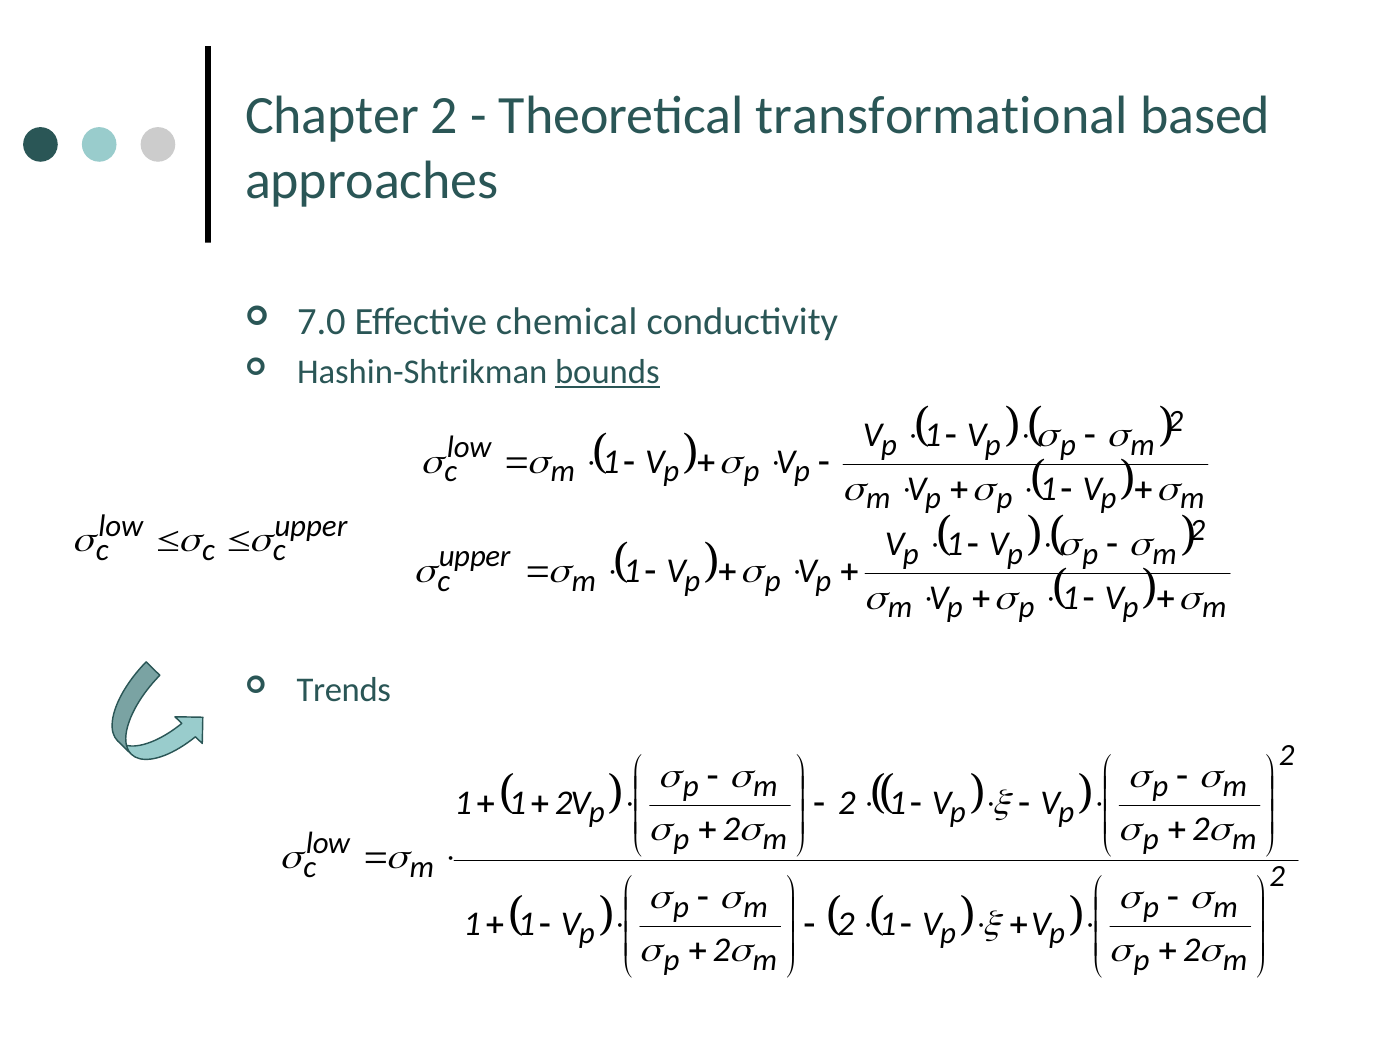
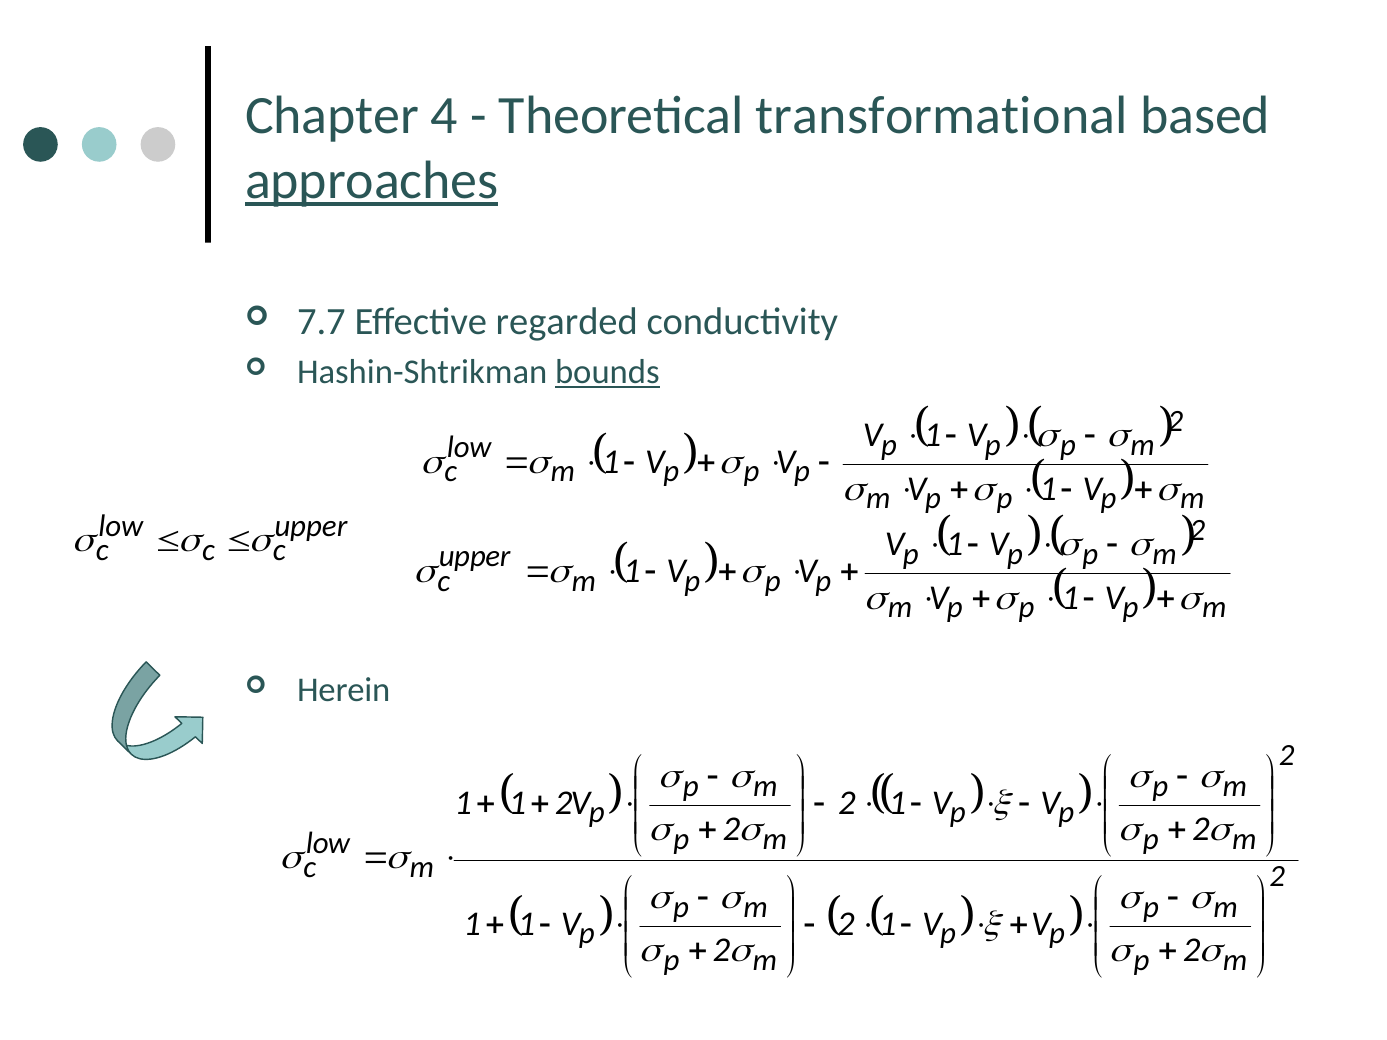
Chapter 2: 2 -> 4
approaches underline: none -> present
7.0: 7.0 -> 7.7
chemical: chemical -> regarded
Trends: Trends -> Herein
